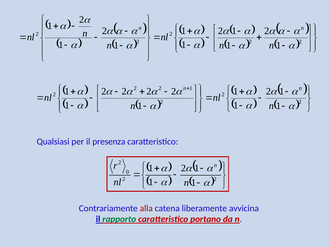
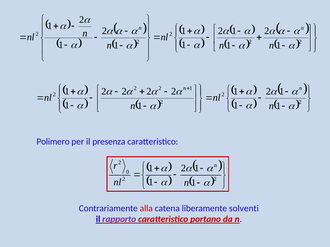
Qualsiasi: Qualsiasi -> Polimero
avvicina: avvicina -> solventi
rapporto colour: green -> purple
